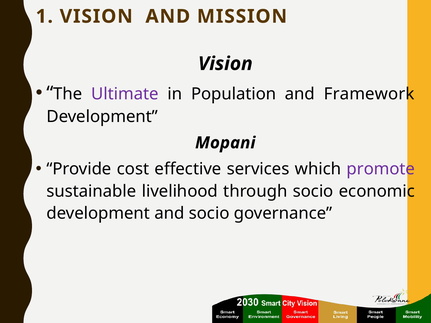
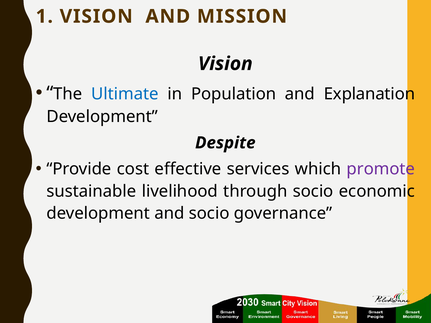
Ultimate colour: purple -> blue
Framework: Framework -> Explanation
Mopani: Mopani -> Despite
